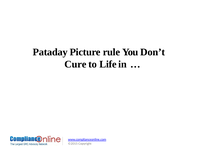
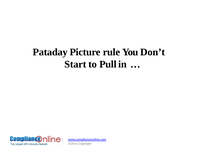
Cure: Cure -> Start
Life: Life -> Pull
